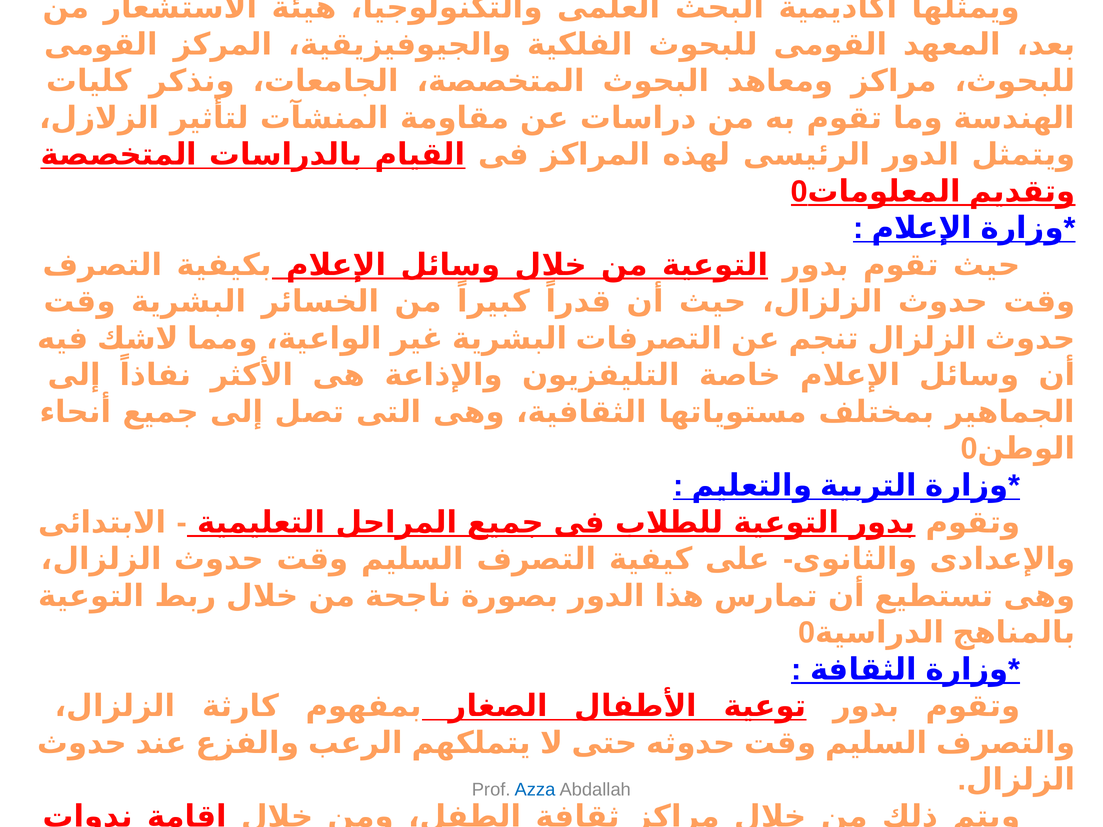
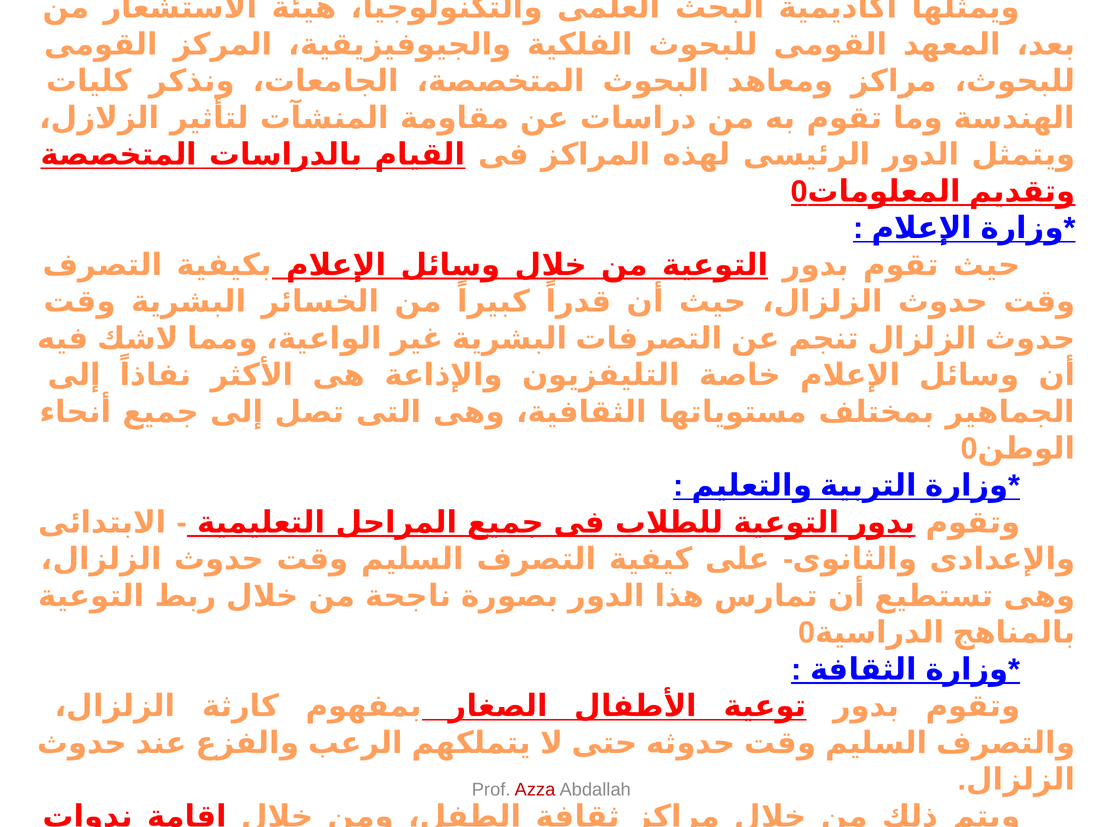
Azza colour: blue -> red
